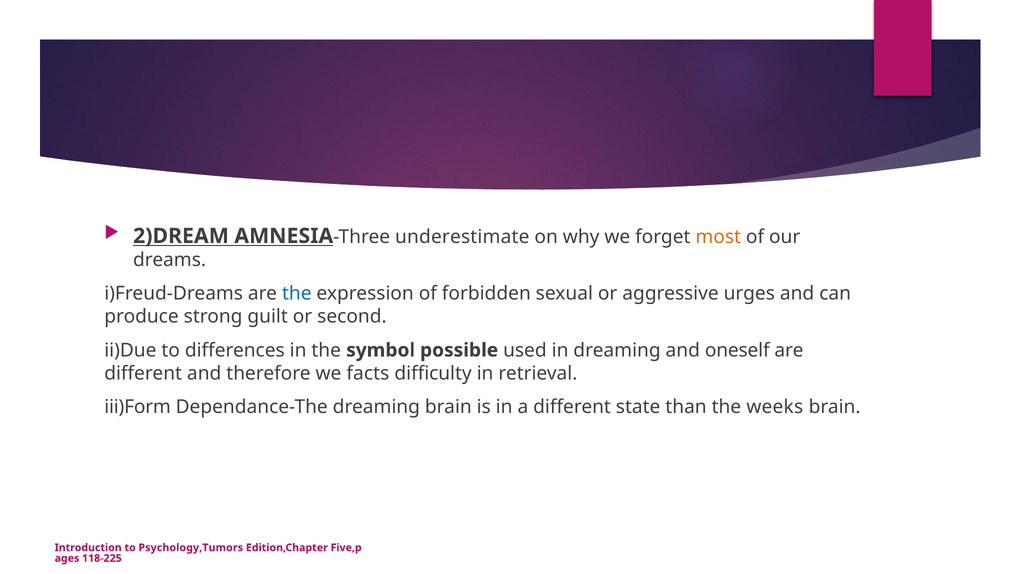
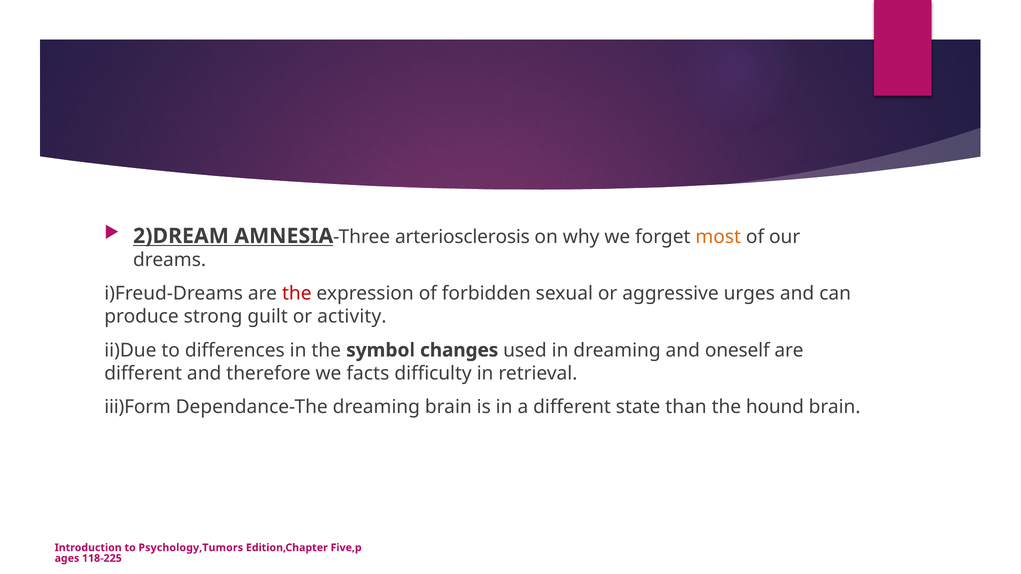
underestimate: underestimate -> arteriosclerosis
the at (297, 294) colour: blue -> red
second: second -> activity
possible: possible -> changes
weeks: weeks -> hound
